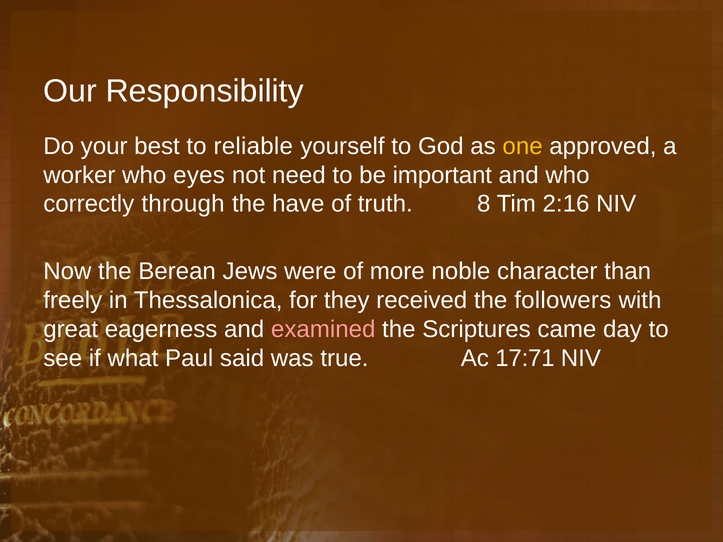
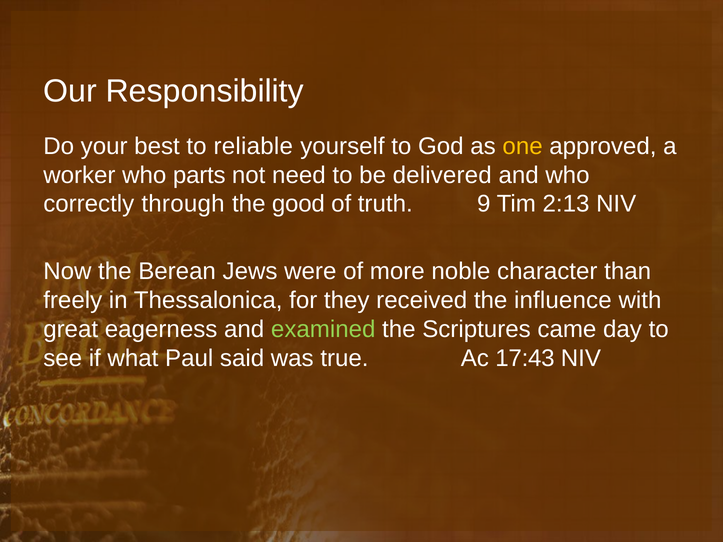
eyes: eyes -> parts
important: important -> delivered
have: have -> good
8: 8 -> 9
2:16: 2:16 -> 2:13
followers: followers -> influence
examined colour: pink -> light green
17:71: 17:71 -> 17:43
